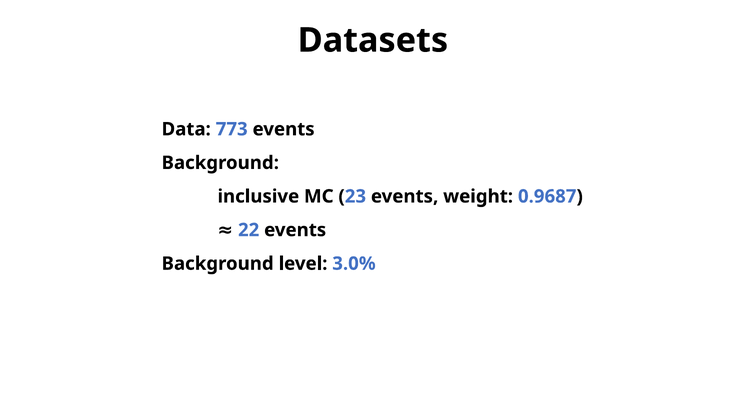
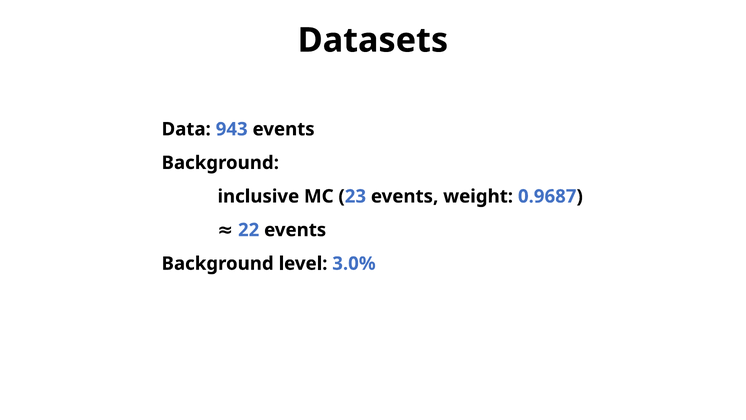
773: 773 -> 943
